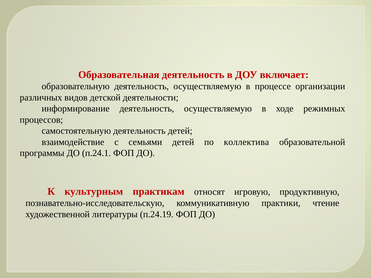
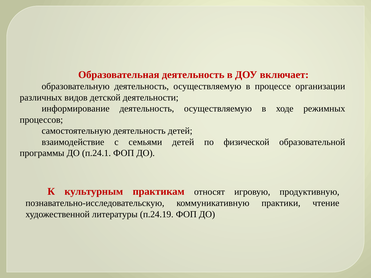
коллектива: коллектива -> физической
